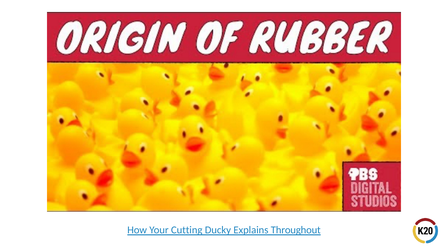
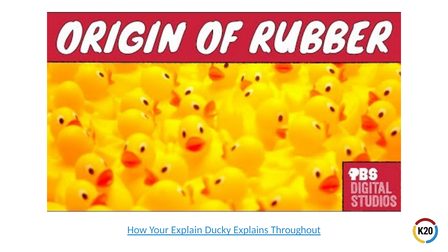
Cutting: Cutting -> Explain
